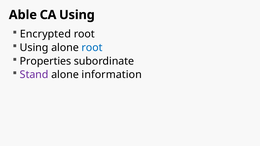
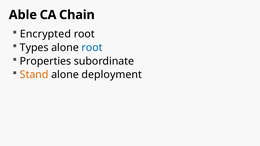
CA Using: Using -> Chain
Using at (34, 48): Using -> Types
Stand colour: purple -> orange
information: information -> deployment
